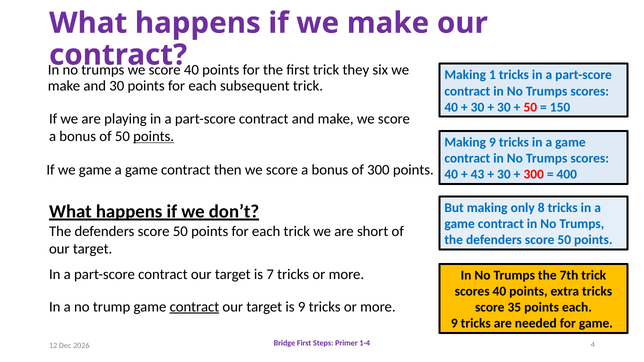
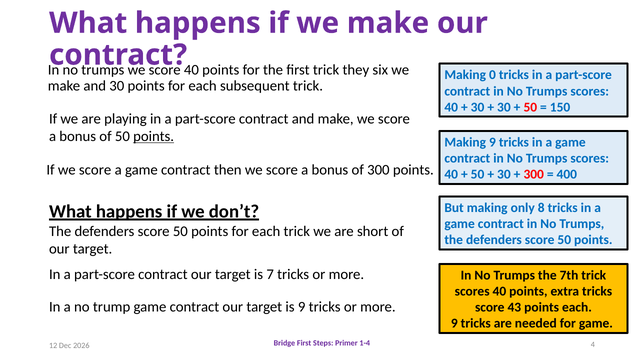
1: 1 -> 0
If we game: game -> score
43 at (477, 175): 43 -> 50
contract at (194, 307) underline: present -> none
35: 35 -> 43
